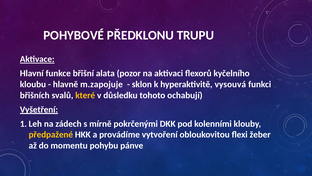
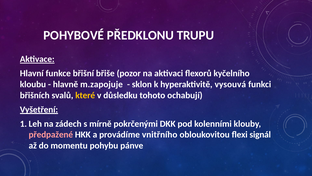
alata: alata -> břiše
předpažené colour: yellow -> pink
vytvoření: vytvoření -> vnitřního
žeber: žeber -> signál
